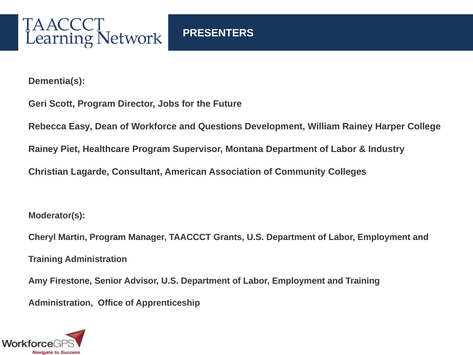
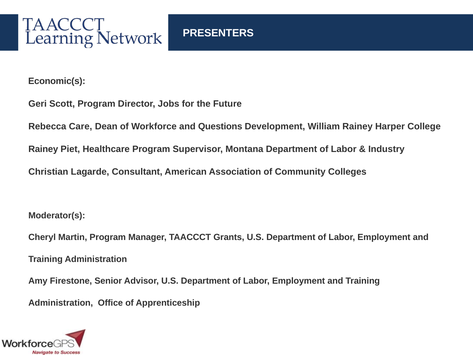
Dementia(s: Dementia(s -> Economic(s
Easy: Easy -> Care
